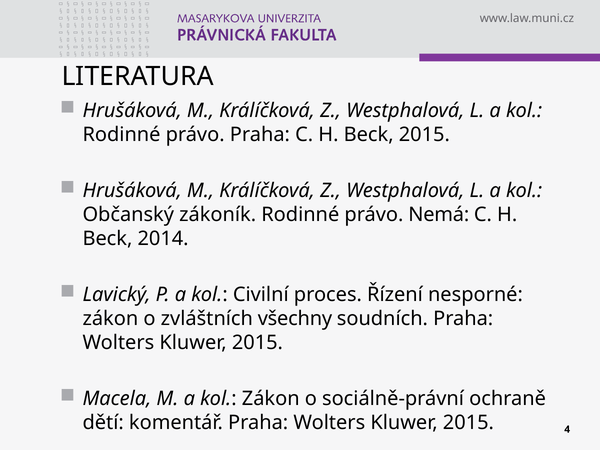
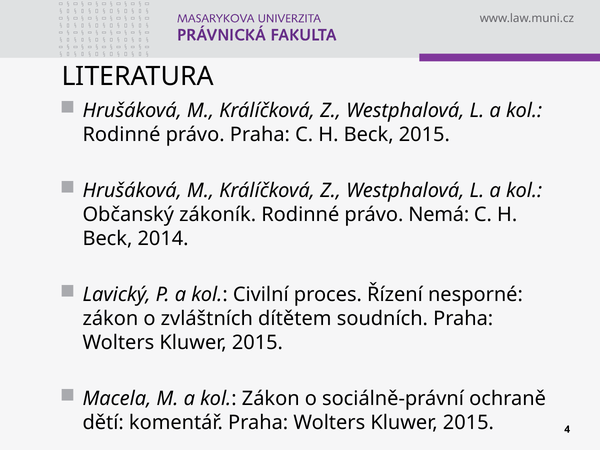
všechny: všechny -> dítětem
